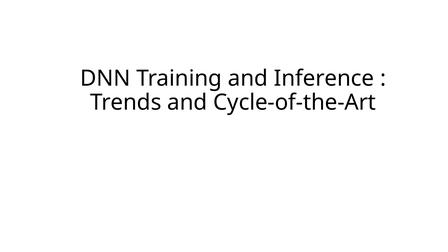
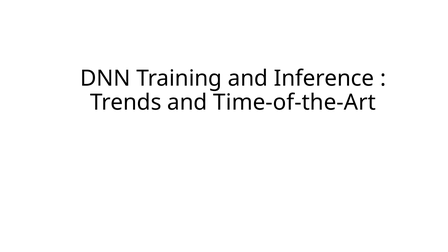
Cycle-of-the-Art: Cycle-of-the-Art -> Time-of-the-Art
